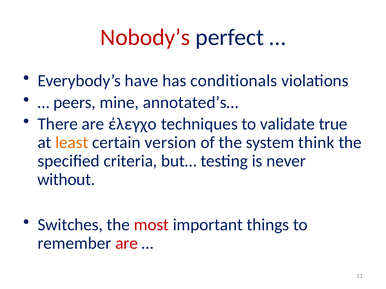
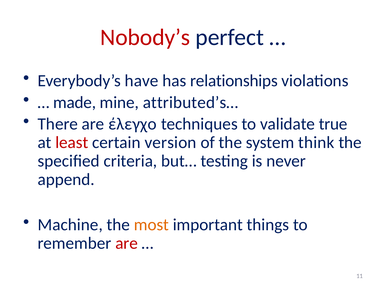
conditionals: conditionals -> relationships
peers: peers -> made
annotated’s…: annotated’s… -> attributed’s…
least colour: orange -> red
without: without -> append
Switches: Switches -> Machine
most colour: red -> orange
